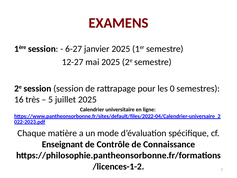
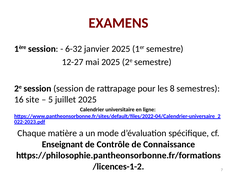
6-27: 6-27 -> 6-32
0: 0 -> 8
très: très -> site
